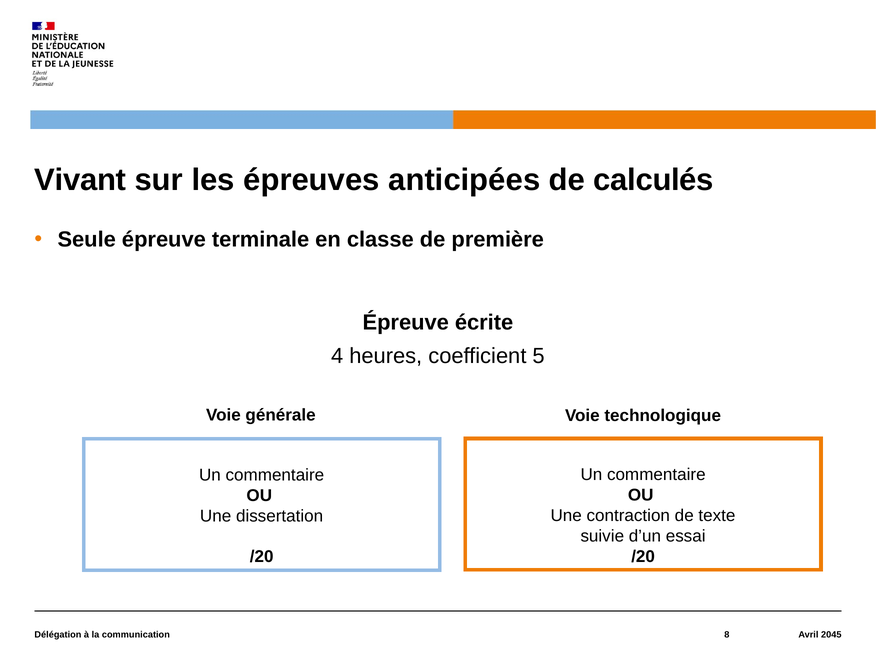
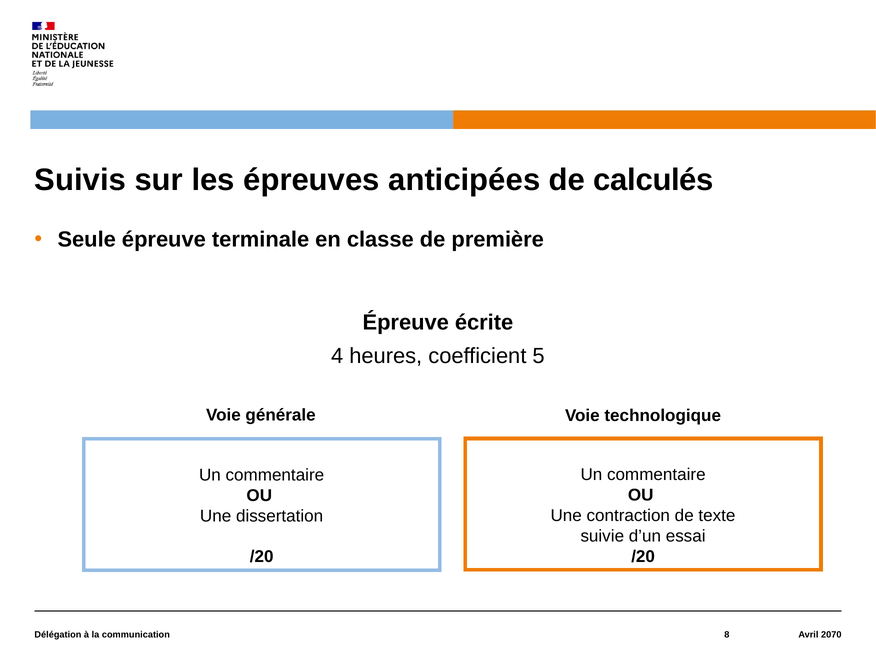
Vivant: Vivant -> Suivis
2045: 2045 -> 2070
